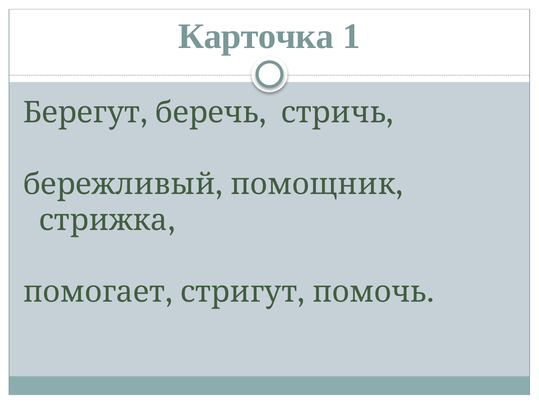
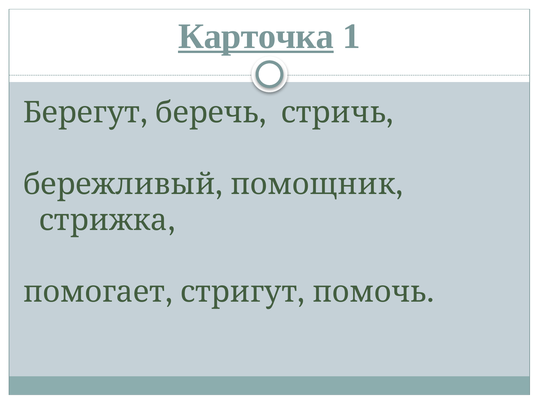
Карточка underline: none -> present
